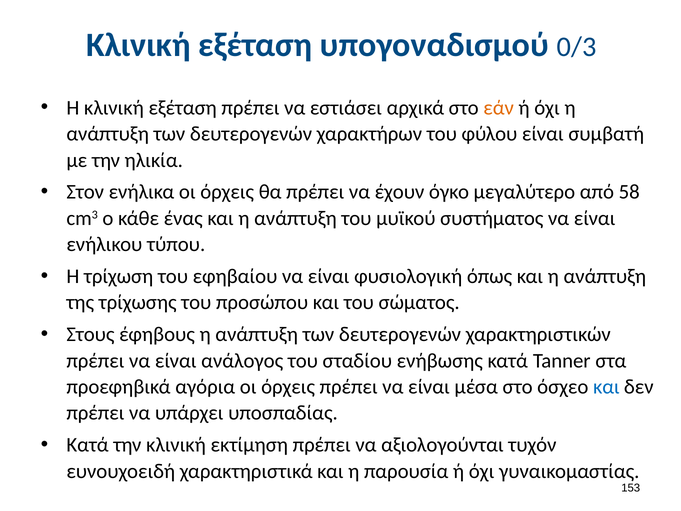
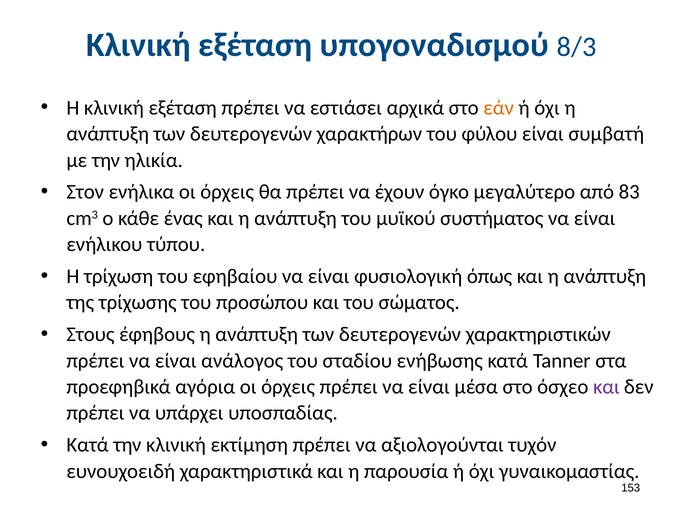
0/3: 0/3 -> 8/3
58: 58 -> 83
και at (606, 387) colour: blue -> purple
